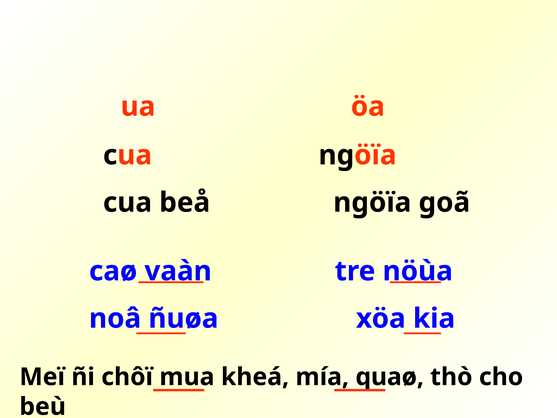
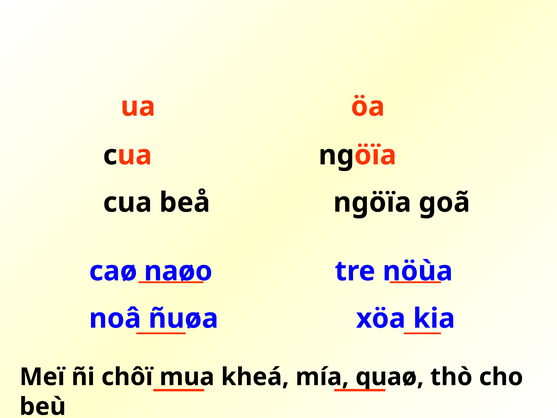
vaàn: vaàn -> naøo
